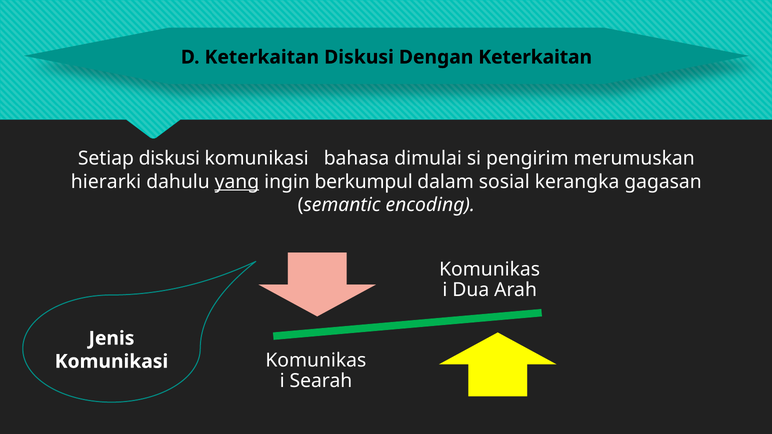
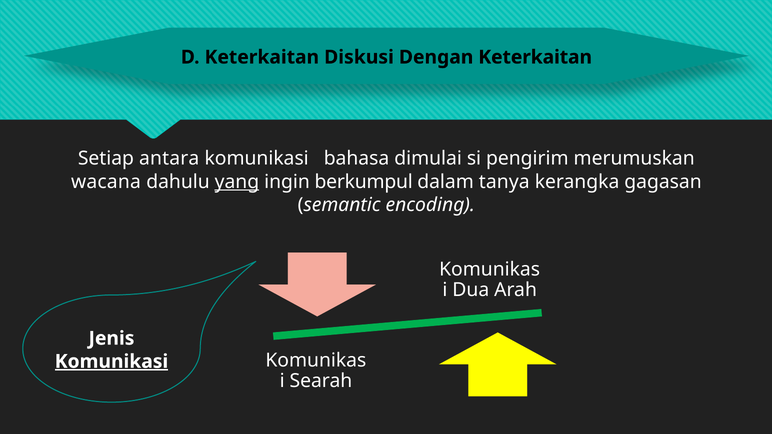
Setiap diskusi: diskusi -> antara
hierarki: hierarki -> wacana
sosial: sosial -> tanya
Komunikasi at (111, 362) underline: none -> present
